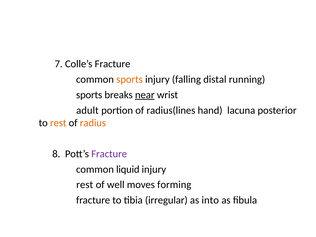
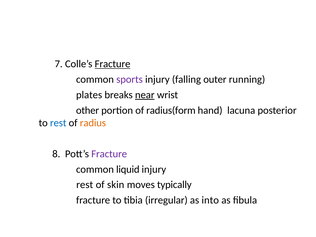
Fracture at (113, 64) underline: none -> present
sports at (130, 79) colour: orange -> purple
distal: distal -> outer
sports at (89, 95): sports -> plates
adult: adult -> other
radius(lines: radius(lines -> radius(form
rest at (58, 123) colour: orange -> blue
well: well -> skin
forming: forming -> typically
